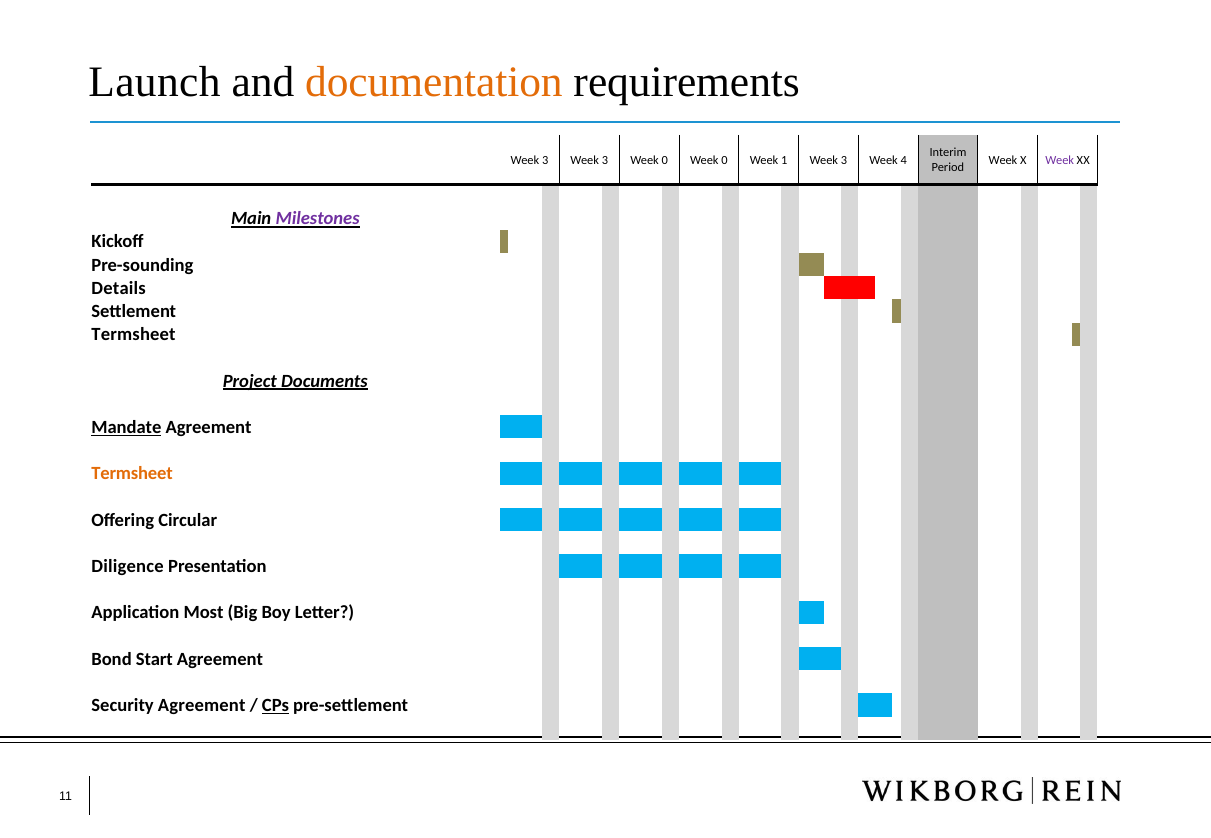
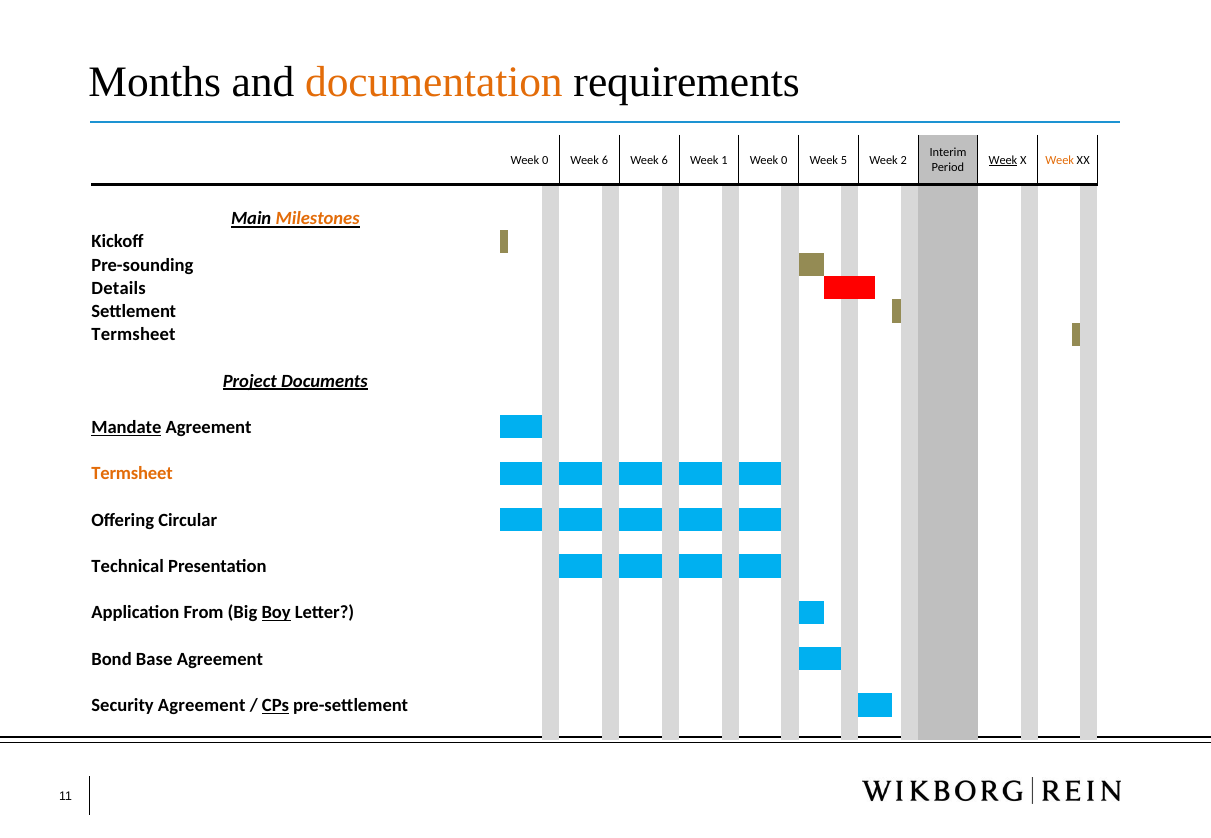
Launch: Launch -> Months
3 at (545, 160): 3 -> 0
3 at (605, 160): 3 -> 6
0 at (665, 160): 0 -> 6
0 at (725, 160): 0 -> 1
1 at (784, 160): 1 -> 0
3 at (844, 160): 3 -> 5
4: 4 -> 2
Week at (1003, 160) underline: none -> present
Week at (1060, 160) colour: purple -> orange
Milestones colour: purple -> orange
Diligence: Diligence -> Technical
Most: Most -> From
Boy underline: none -> present
Start: Start -> Base
